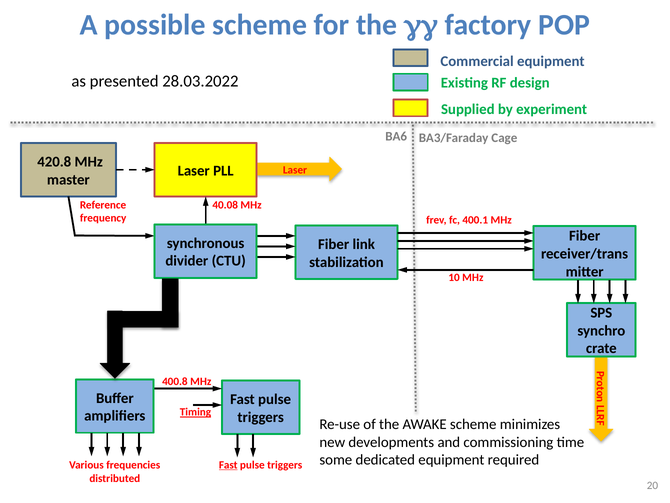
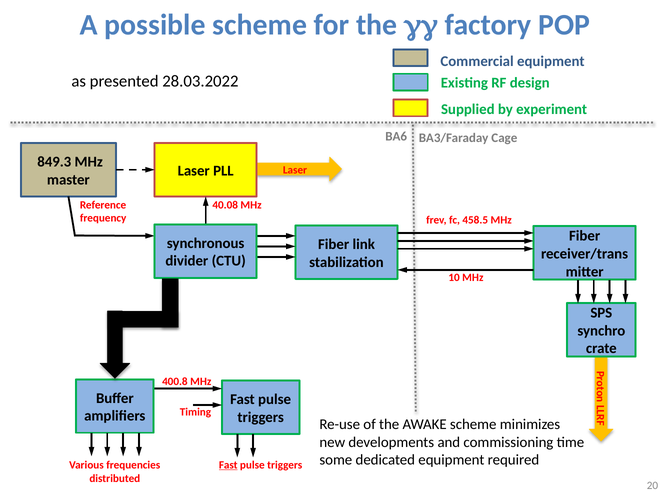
420.8: 420.8 -> 849.3
400.1: 400.1 -> 458.5
Timing underline: present -> none
